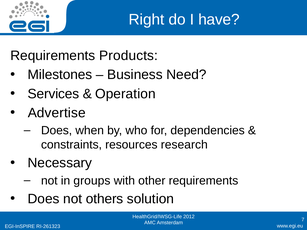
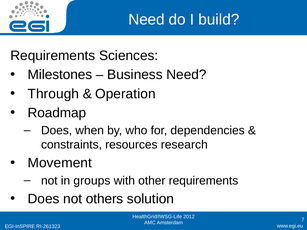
Right at (146, 19): Right -> Need
have: have -> build
Products: Products -> Sciences
Services: Services -> Through
Advertise: Advertise -> Roadmap
Necessary: Necessary -> Movement
